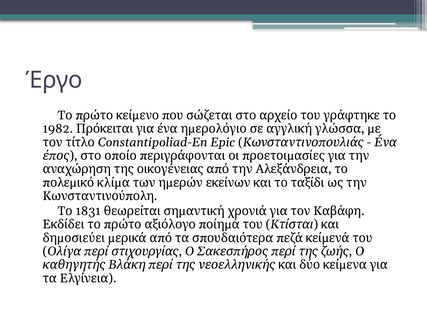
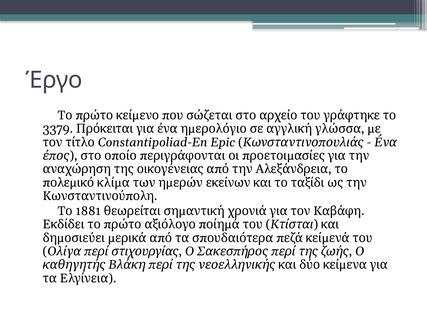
1982: 1982 -> 3379
1831: 1831 -> 1881
